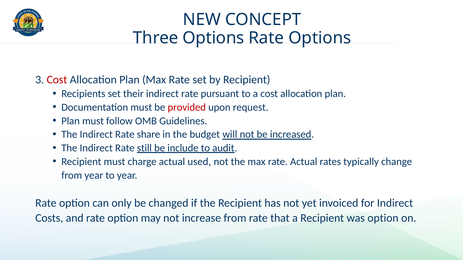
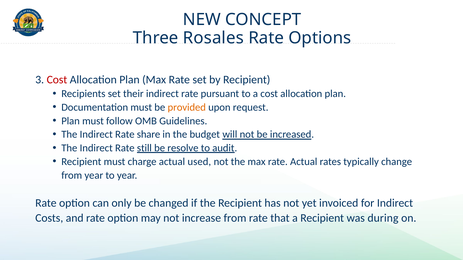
Three Options: Options -> Rosales
provided colour: red -> orange
include: include -> resolve
was option: option -> during
